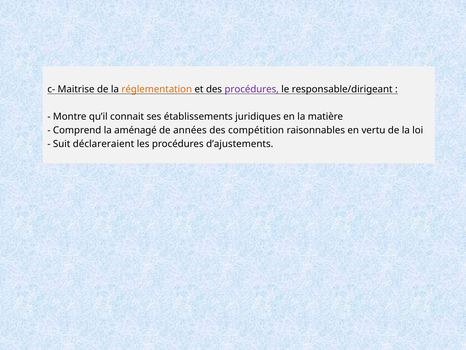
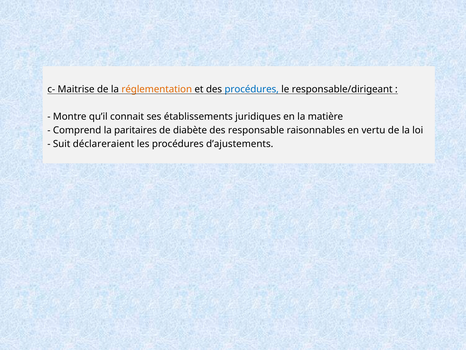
procédures at (252, 89) colour: purple -> blue
aménagé: aménagé -> paritaires
années: années -> diabète
compétition: compétition -> responsable
